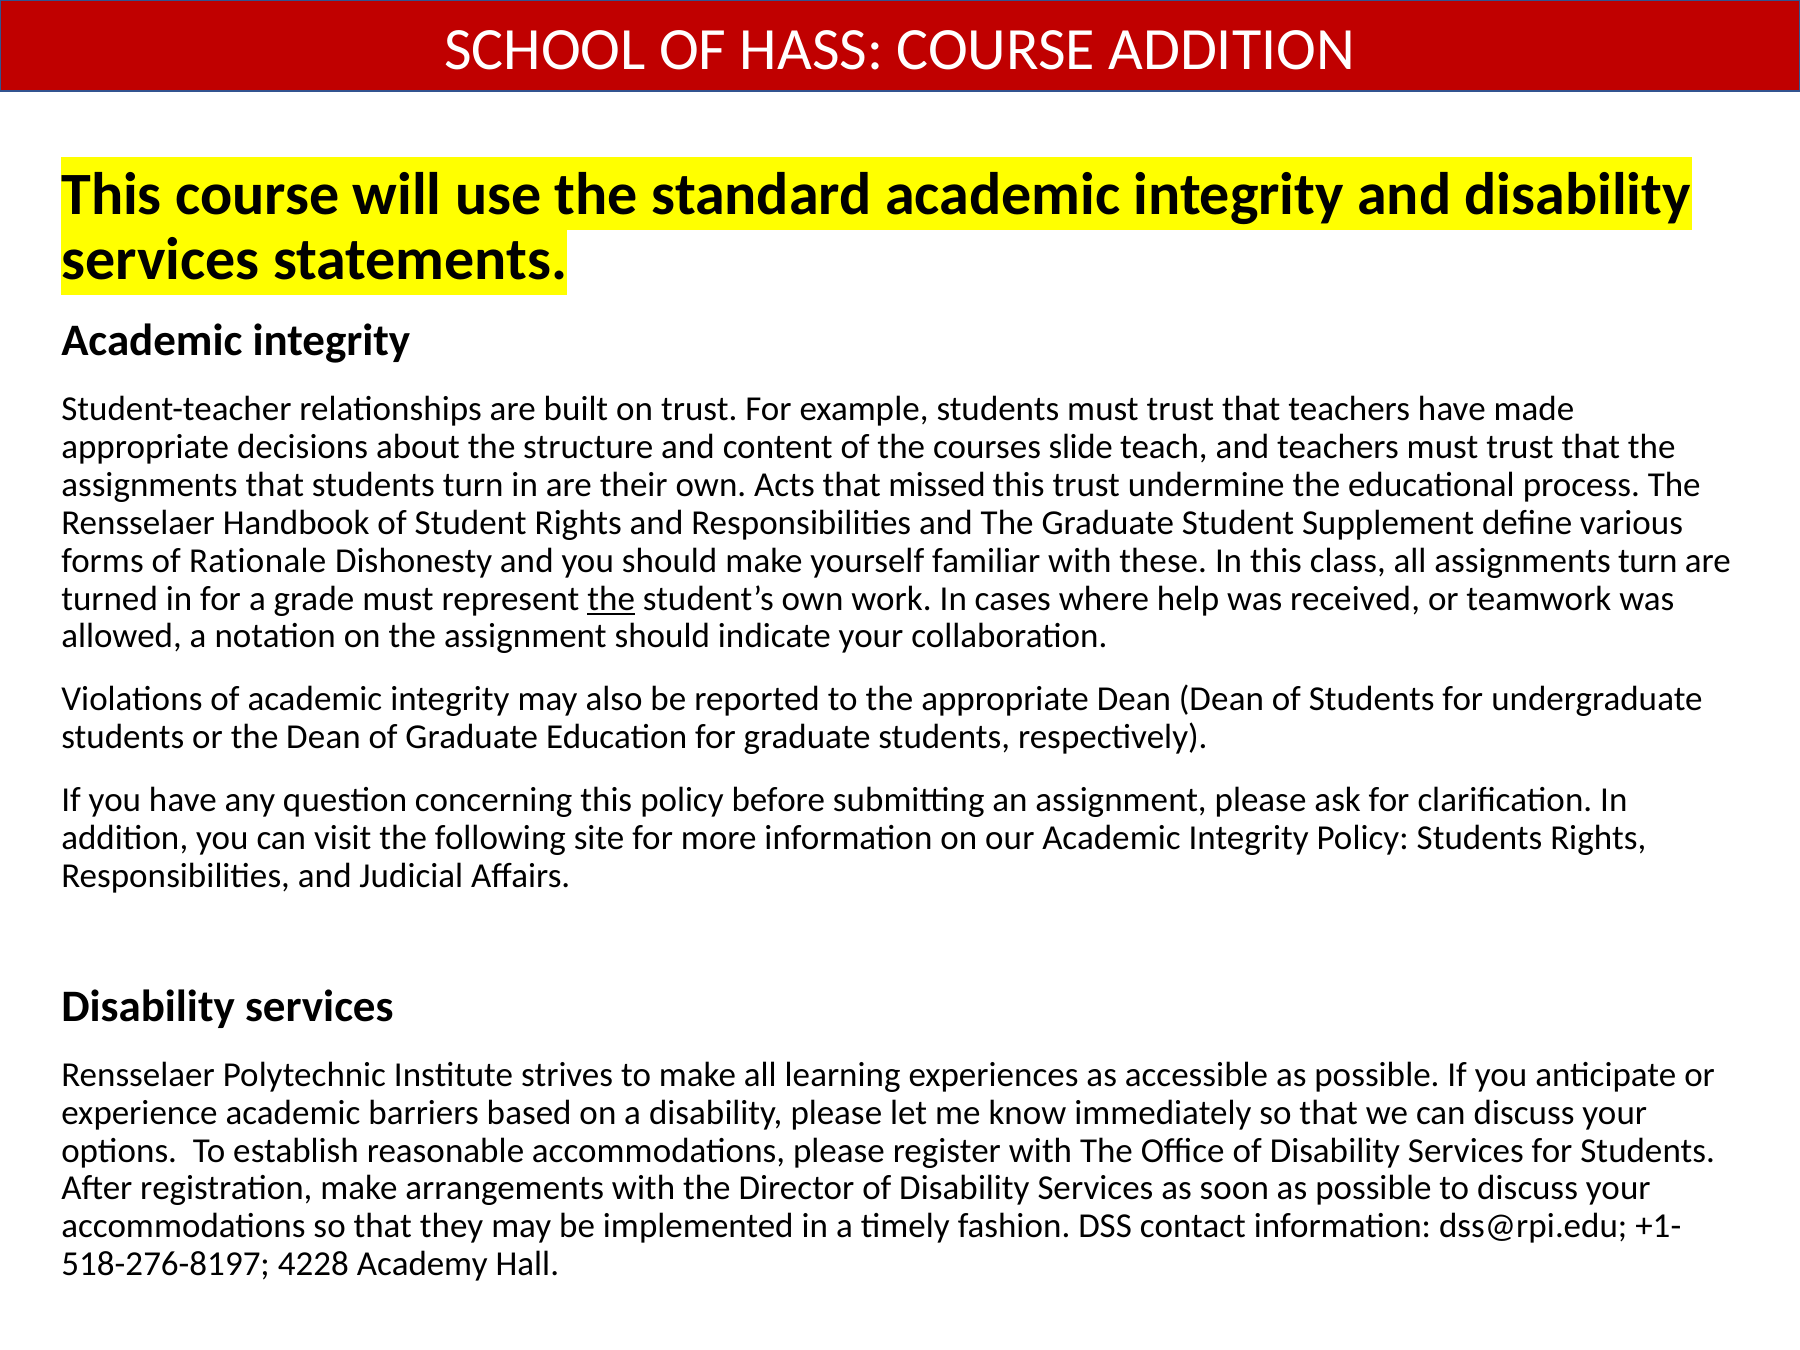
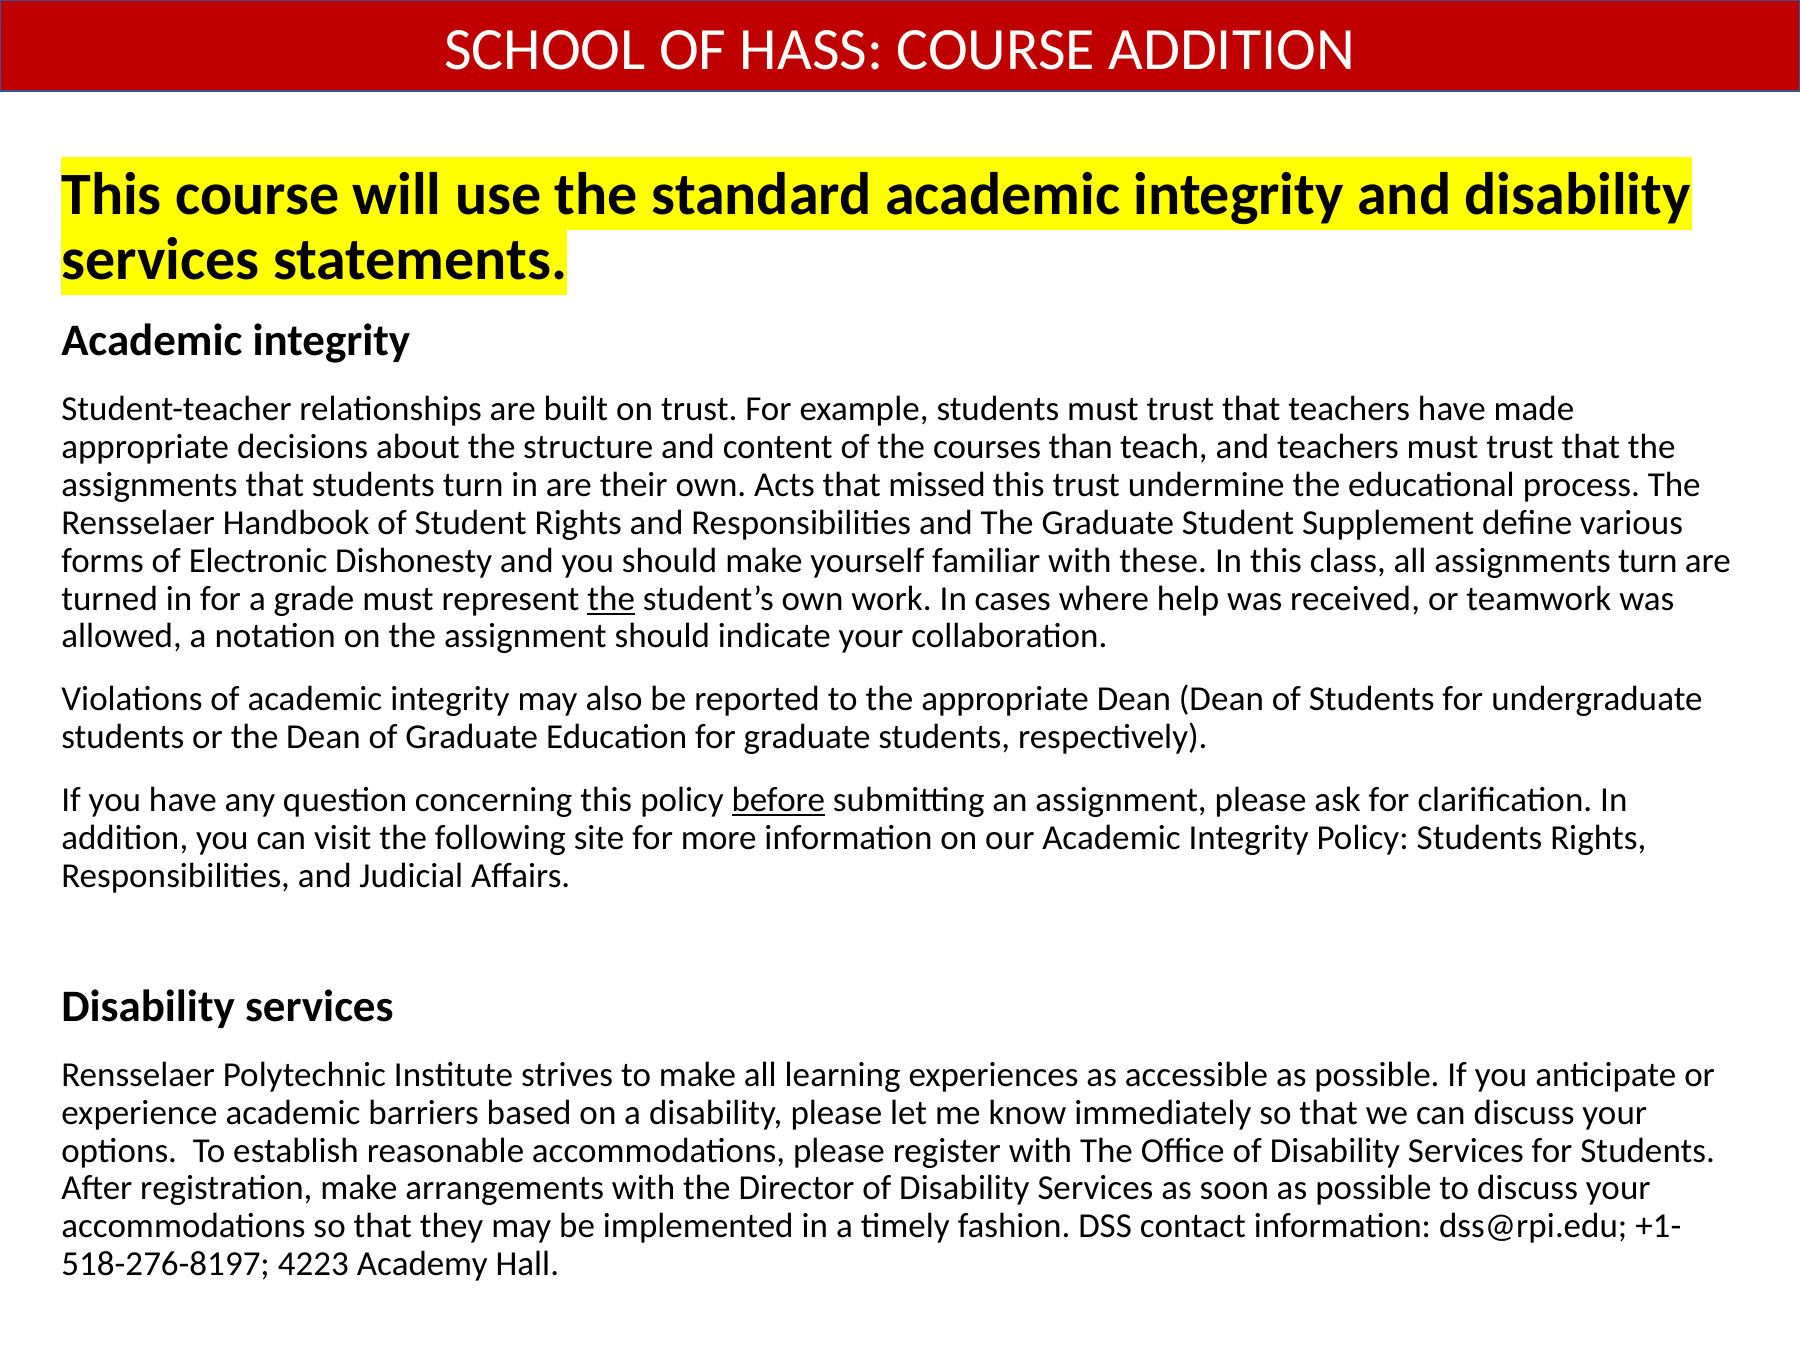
slide: slide -> than
Rationale: Rationale -> Electronic
before underline: none -> present
4228: 4228 -> 4223
